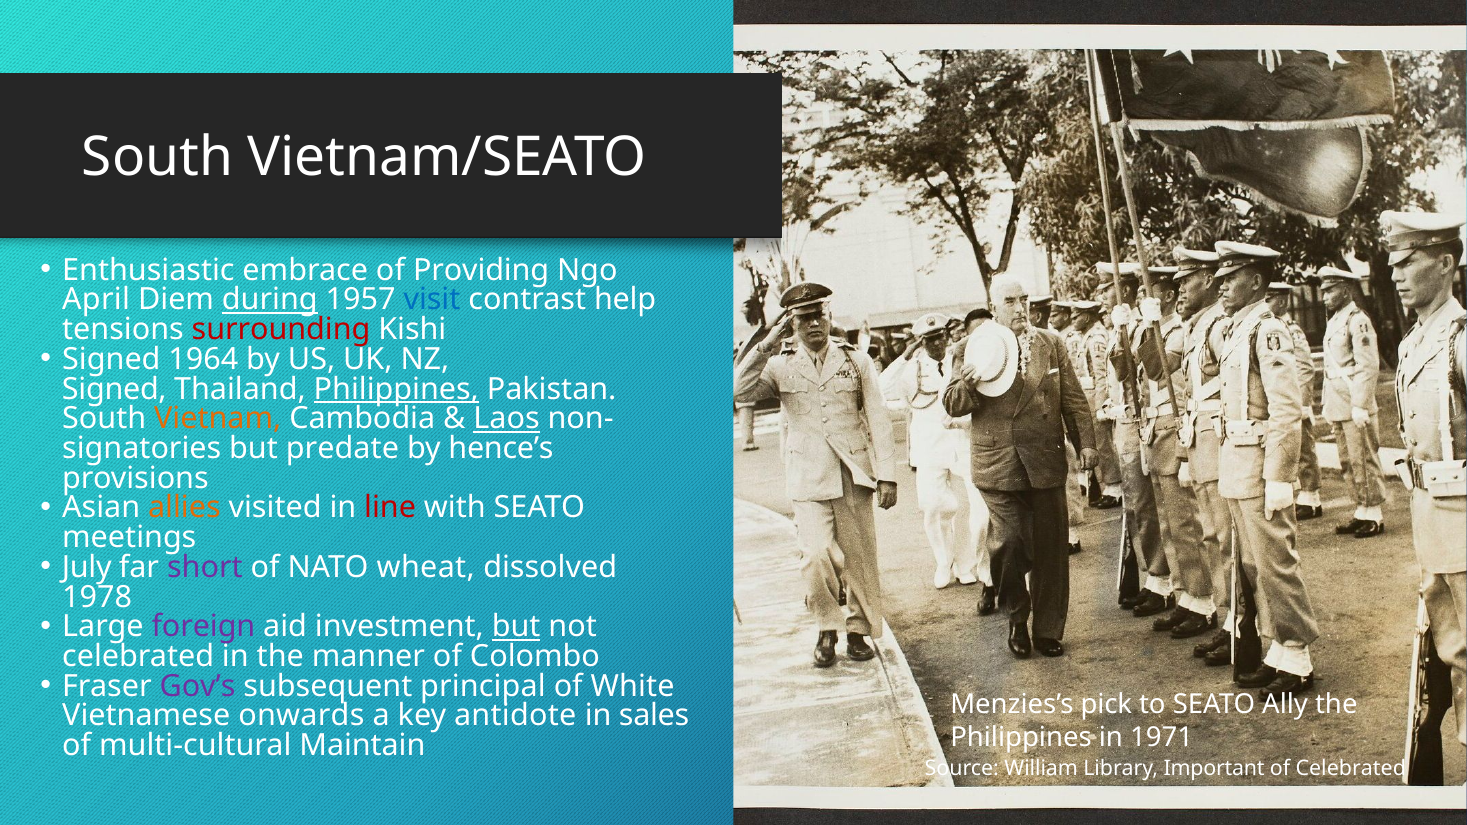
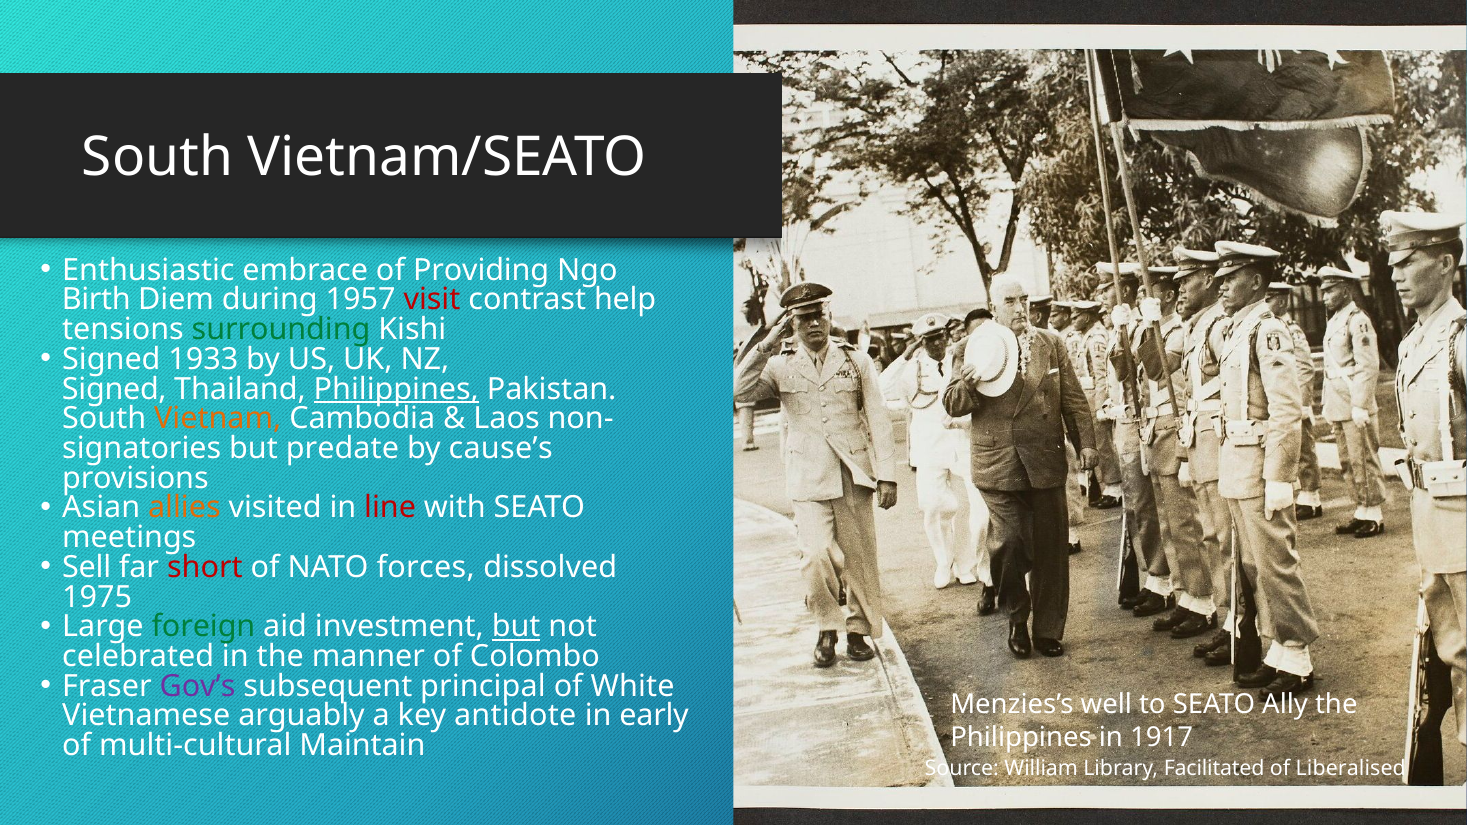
April: April -> Birth
during underline: present -> none
visit colour: blue -> red
surrounding colour: red -> green
1964: 1964 -> 1933
Laos underline: present -> none
hence’s: hence’s -> cause’s
July: July -> Sell
short colour: purple -> red
wheat: wheat -> forces
1978: 1978 -> 1975
foreign colour: purple -> green
pick: pick -> well
onwards: onwards -> arguably
sales: sales -> early
1971: 1971 -> 1917
Important: Important -> Facilitated
of Celebrated: Celebrated -> Liberalised
